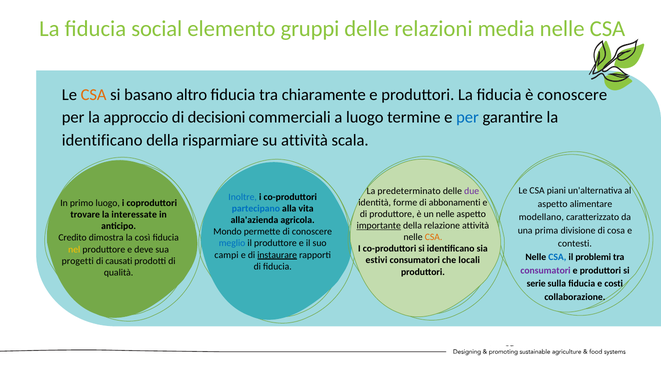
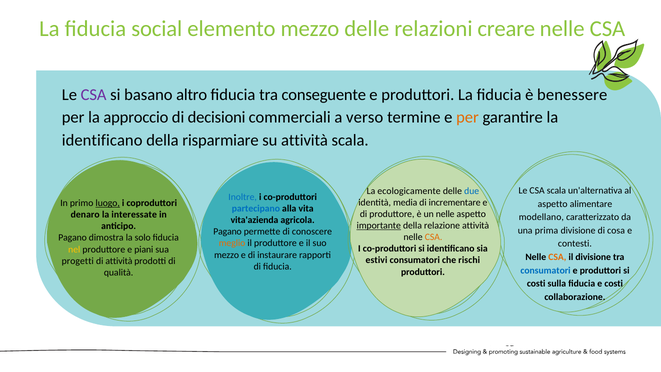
elemento gruppi: gruppi -> mezzo
media: media -> creare
CSA at (94, 95) colour: orange -> purple
chiaramente: chiaramente -> conseguente
è conoscere: conoscere -> benessere
a luogo: luogo -> verso
per at (467, 117) colour: blue -> orange
CSA piani: piani -> scala
predeterminato: predeterminato -> ecologicamente
due colour: purple -> blue
forme: forme -> media
abbonamenti: abbonamenti -> incrementare
luogo at (108, 203) underline: none -> present
trovare: trovare -> denaro
alla'azienda: alla'azienda -> vita'azienda
Mondo at (227, 232): Mondo -> Pagano
Credito at (73, 238): Credito -> Pagano
così: così -> solo
meglio colour: blue -> orange
deve: deve -> piani
campi at (226, 255): campi -> mezzo
instaurare underline: present -> none
CSA at (557, 257) colour: blue -> orange
il problemi: problemi -> divisione
locali: locali -> rischi
di causati: causati -> attività
consumatori at (545, 270) colour: purple -> blue
serie at (536, 284): serie -> costi
